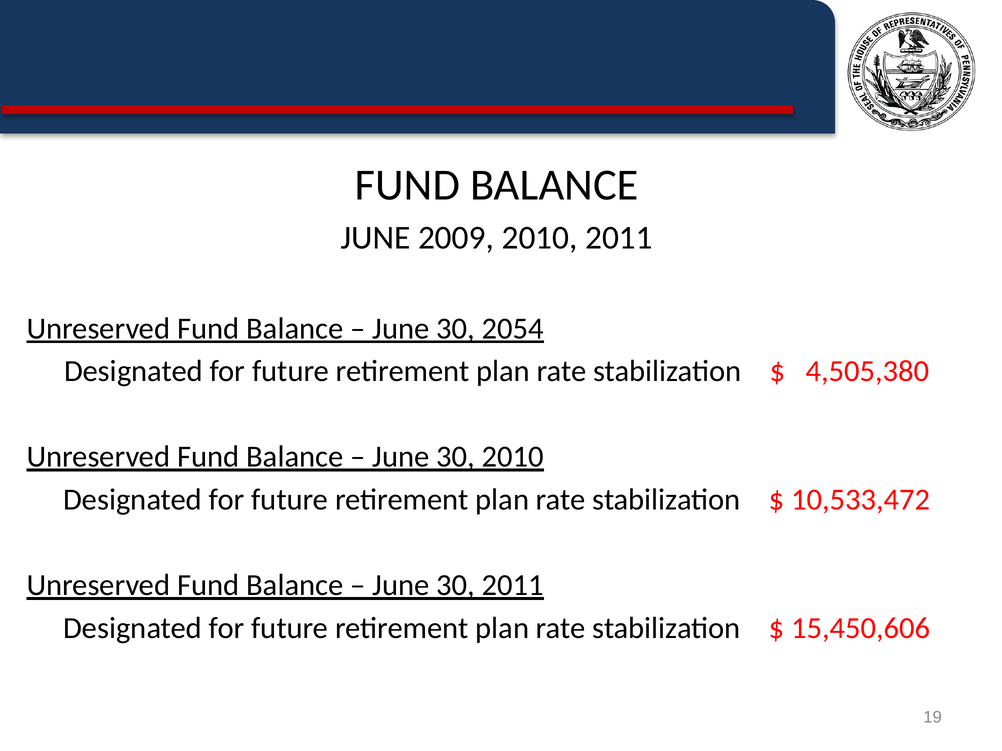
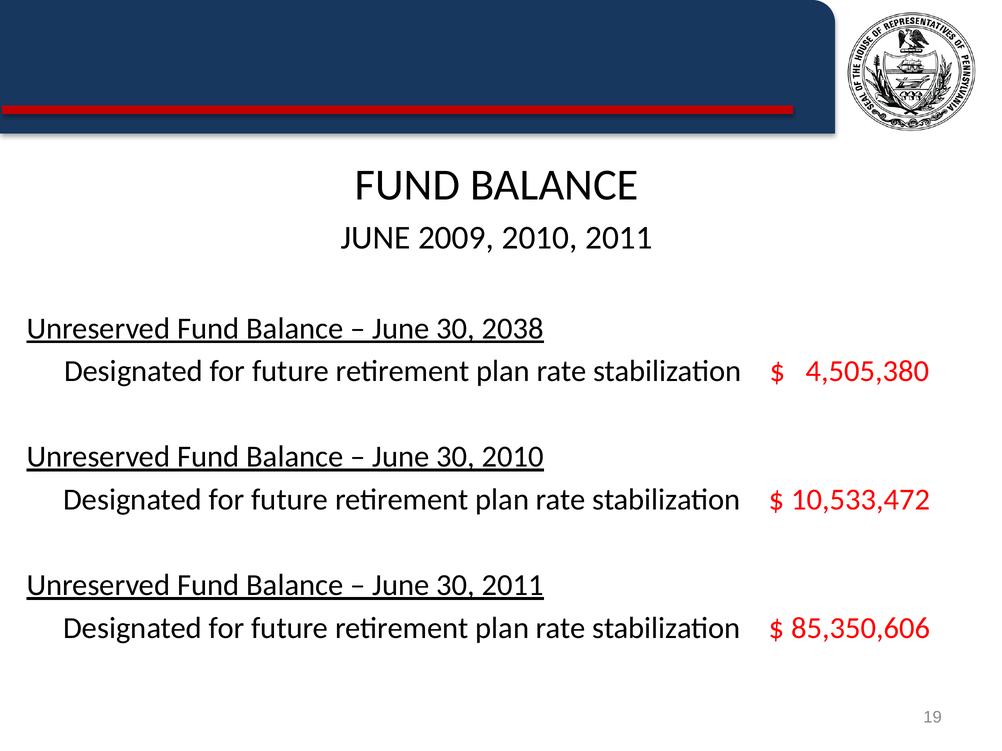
2054: 2054 -> 2038
15,450,606: 15,450,606 -> 85,350,606
